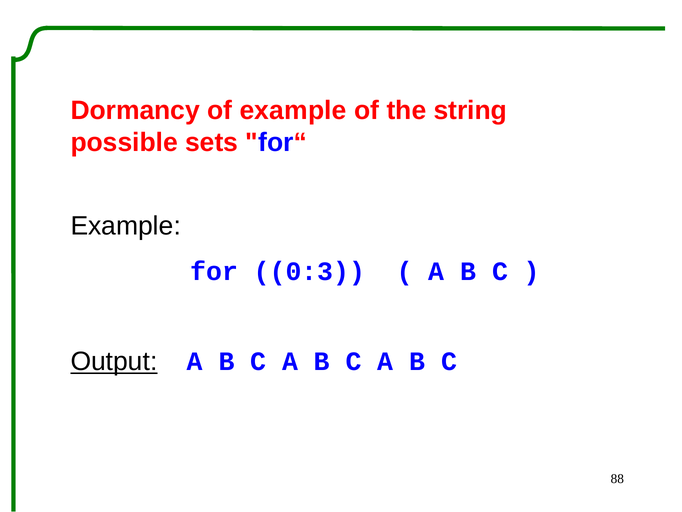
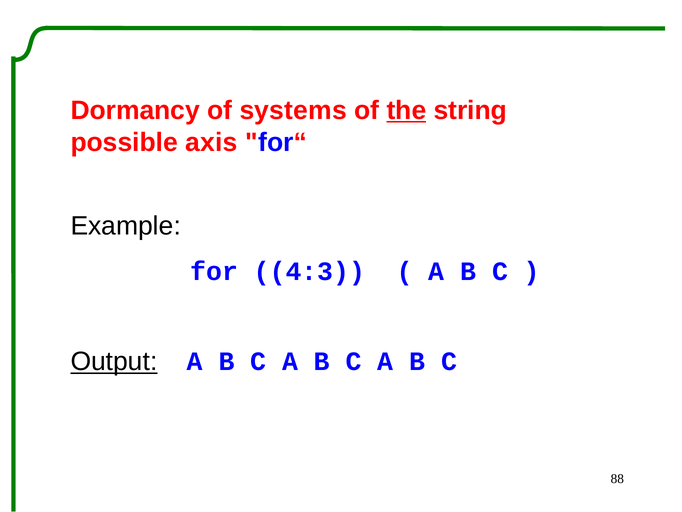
of example: example -> systems
the underline: none -> present
sets: sets -> axis
0:3: 0:3 -> 4:3
